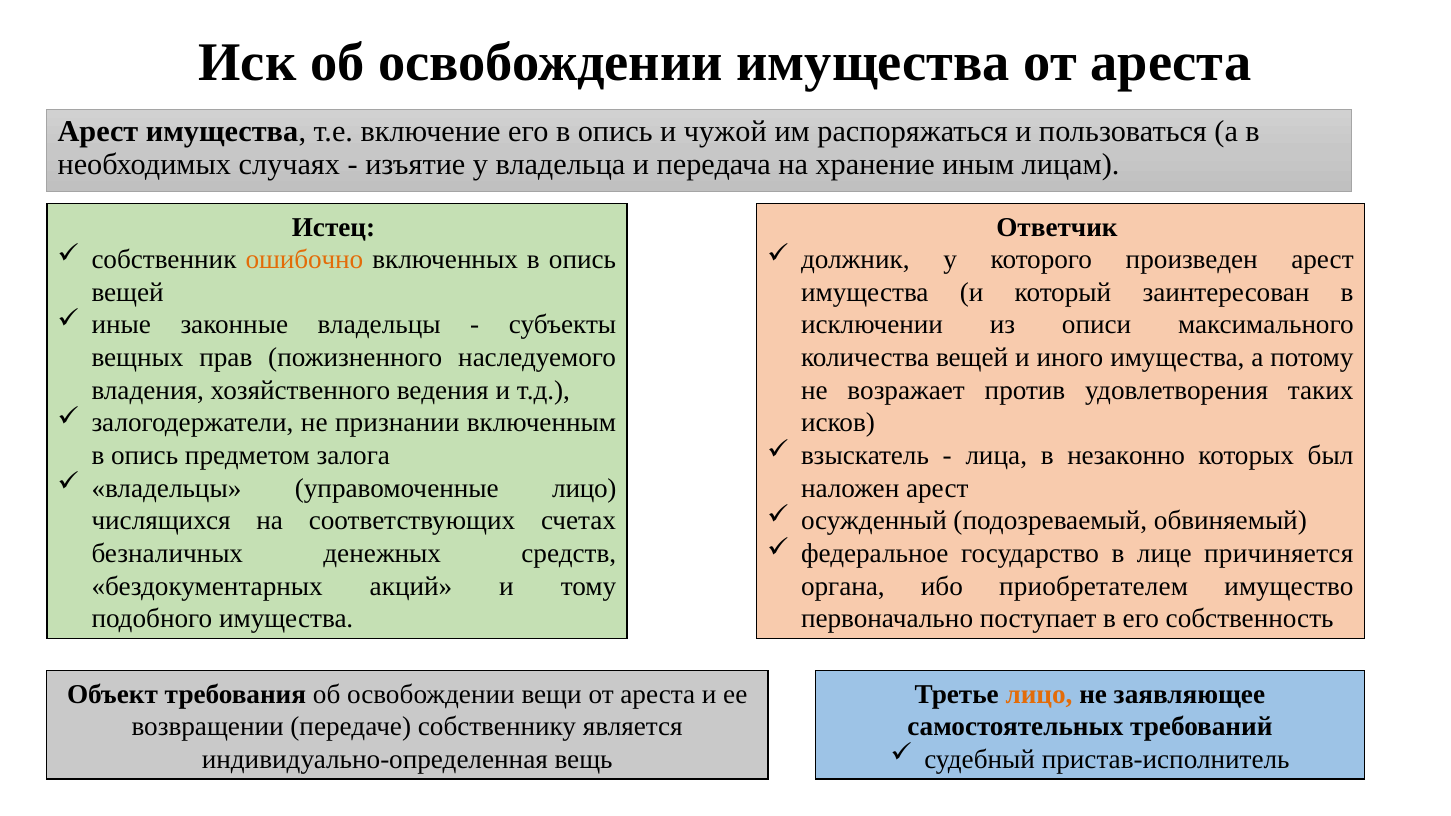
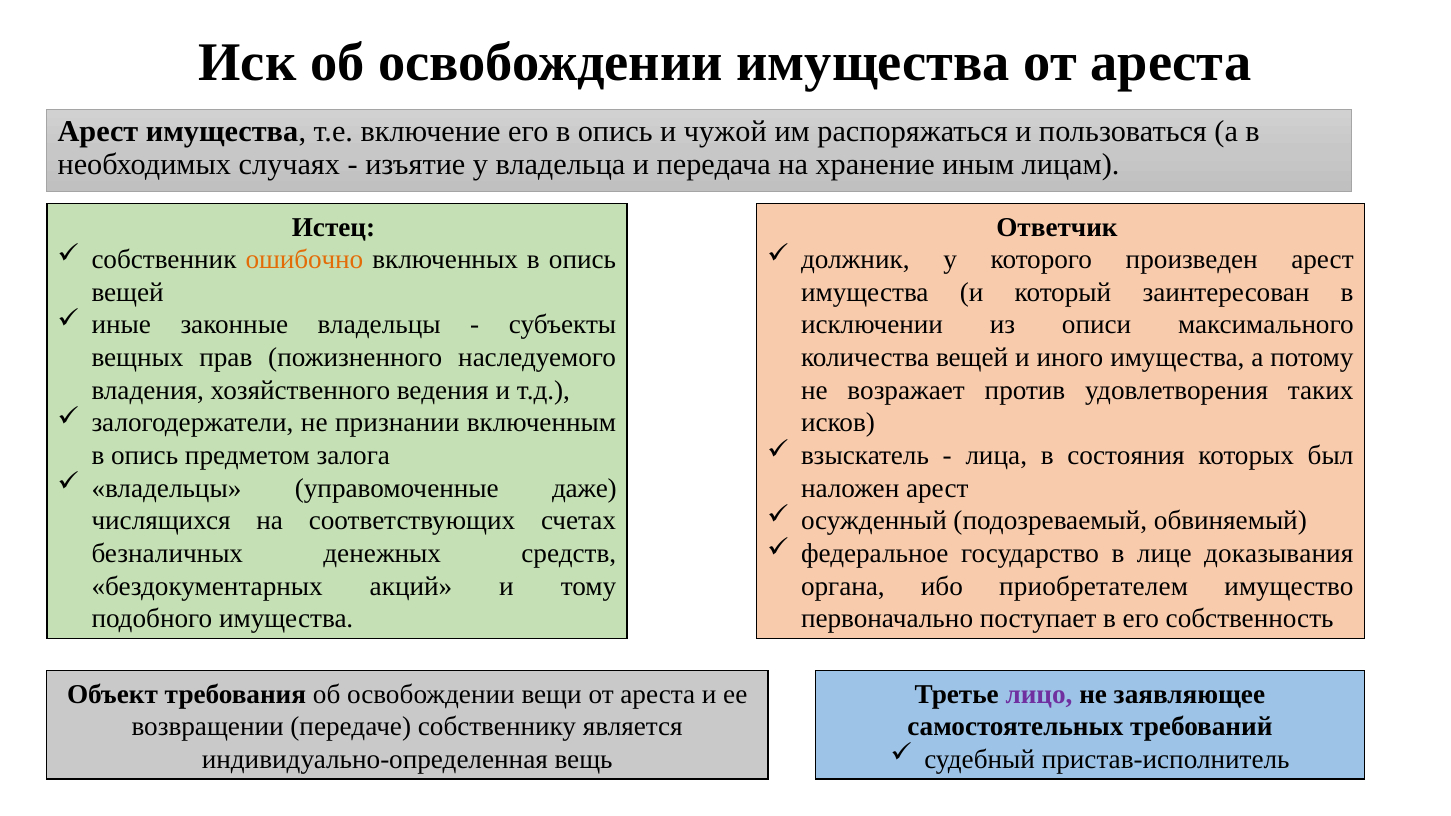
незаконно: незаконно -> состояния
управомоченные лицо: лицо -> даже
причиняется: причиняется -> доказывания
лицо at (1039, 694) colour: orange -> purple
